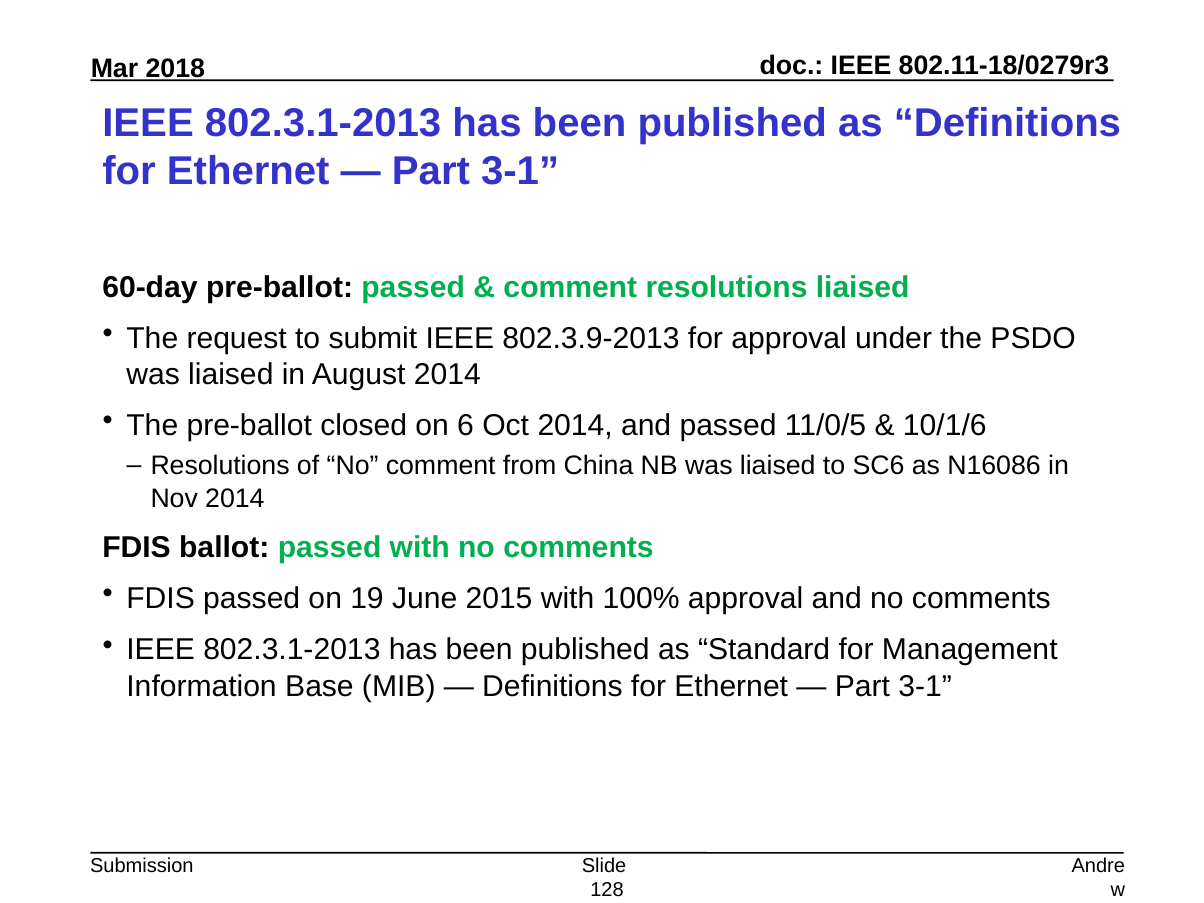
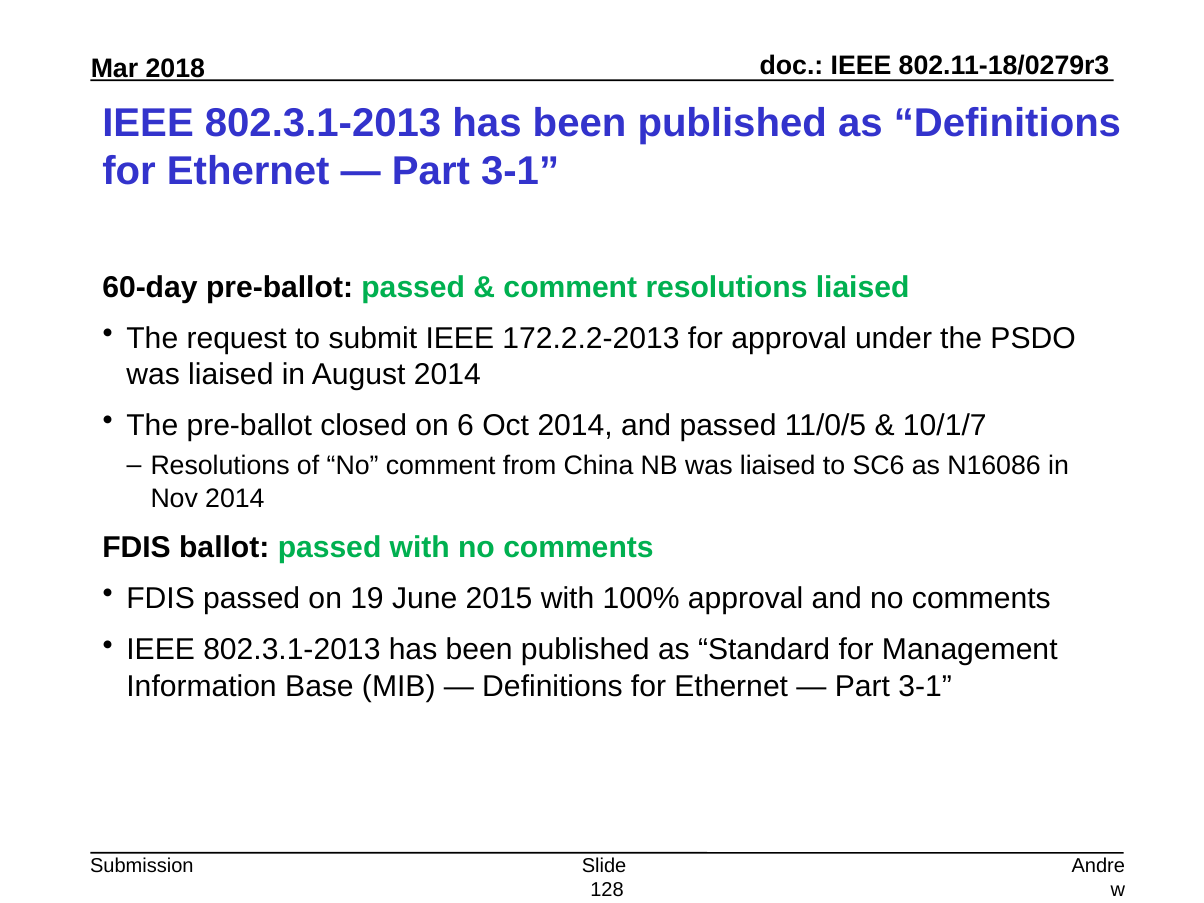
802.3.9-2013: 802.3.9-2013 -> 172.2.2-2013
10/1/6: 10/1/6 -> 10/1/7
